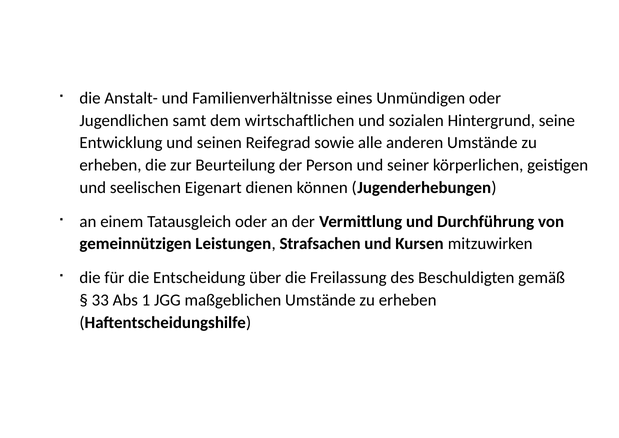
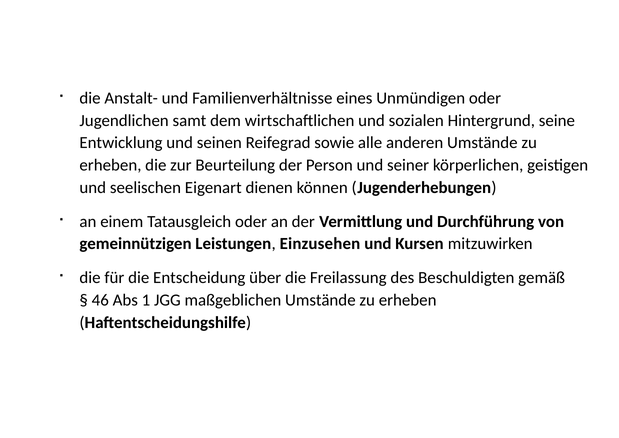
Strafsachen: Strafsachen -> Einzusehen
33: 33 -> 46
